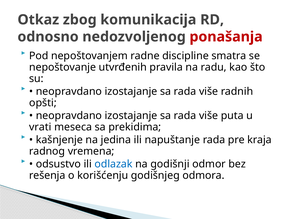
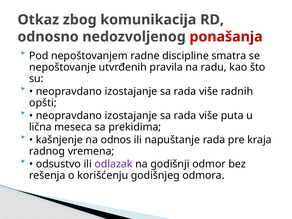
vrati: vrati -> lična
jedina: jedina -> odnos
odlazak colour: blue -> purple
